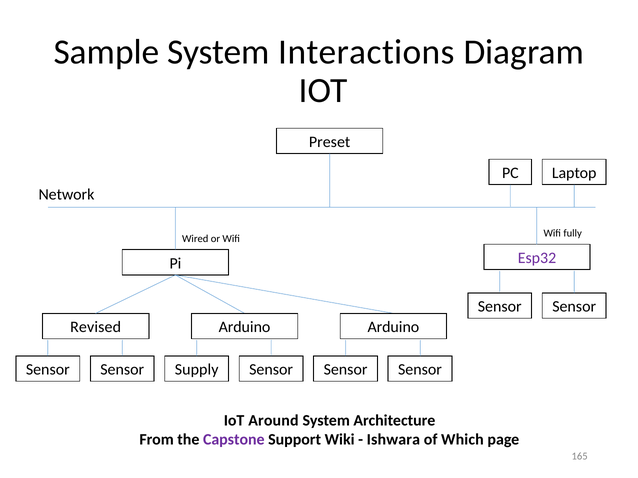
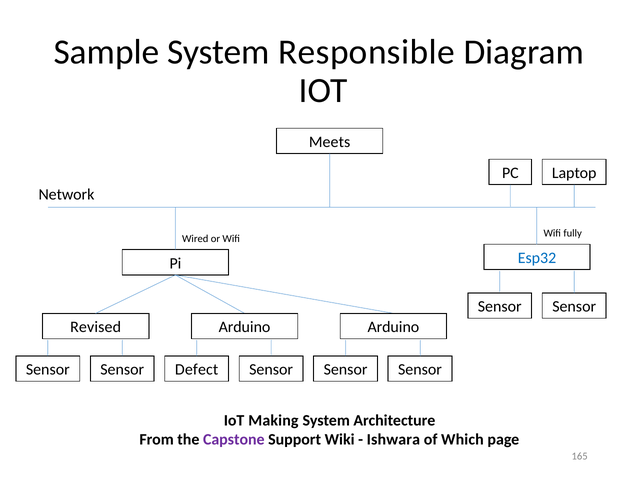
Interactions: Interactions -> Responsible
Preset: Preset -> Meets
Esp32 colour: purple -> blue
Supply: Supply -> Defect
Around: Around -> Making
